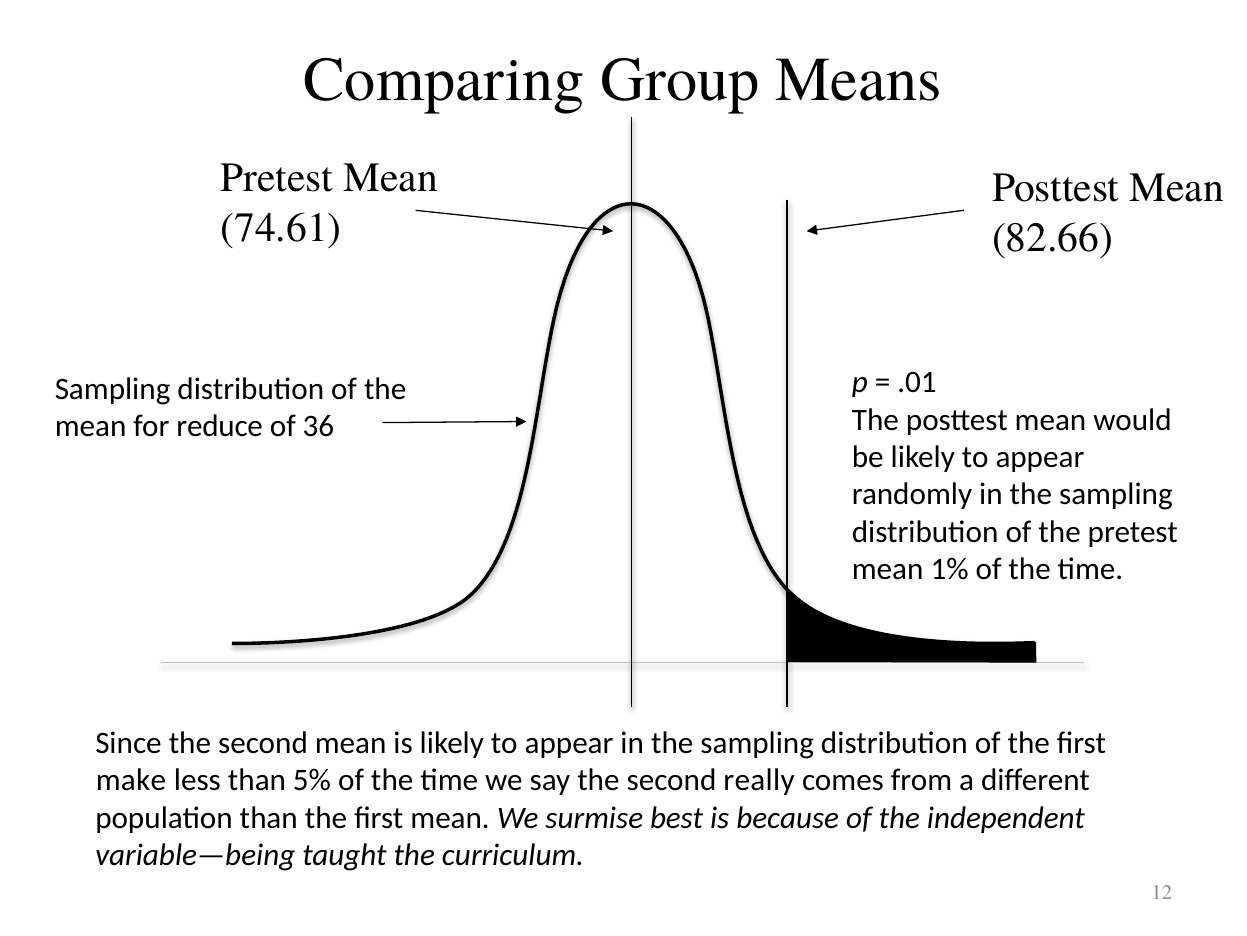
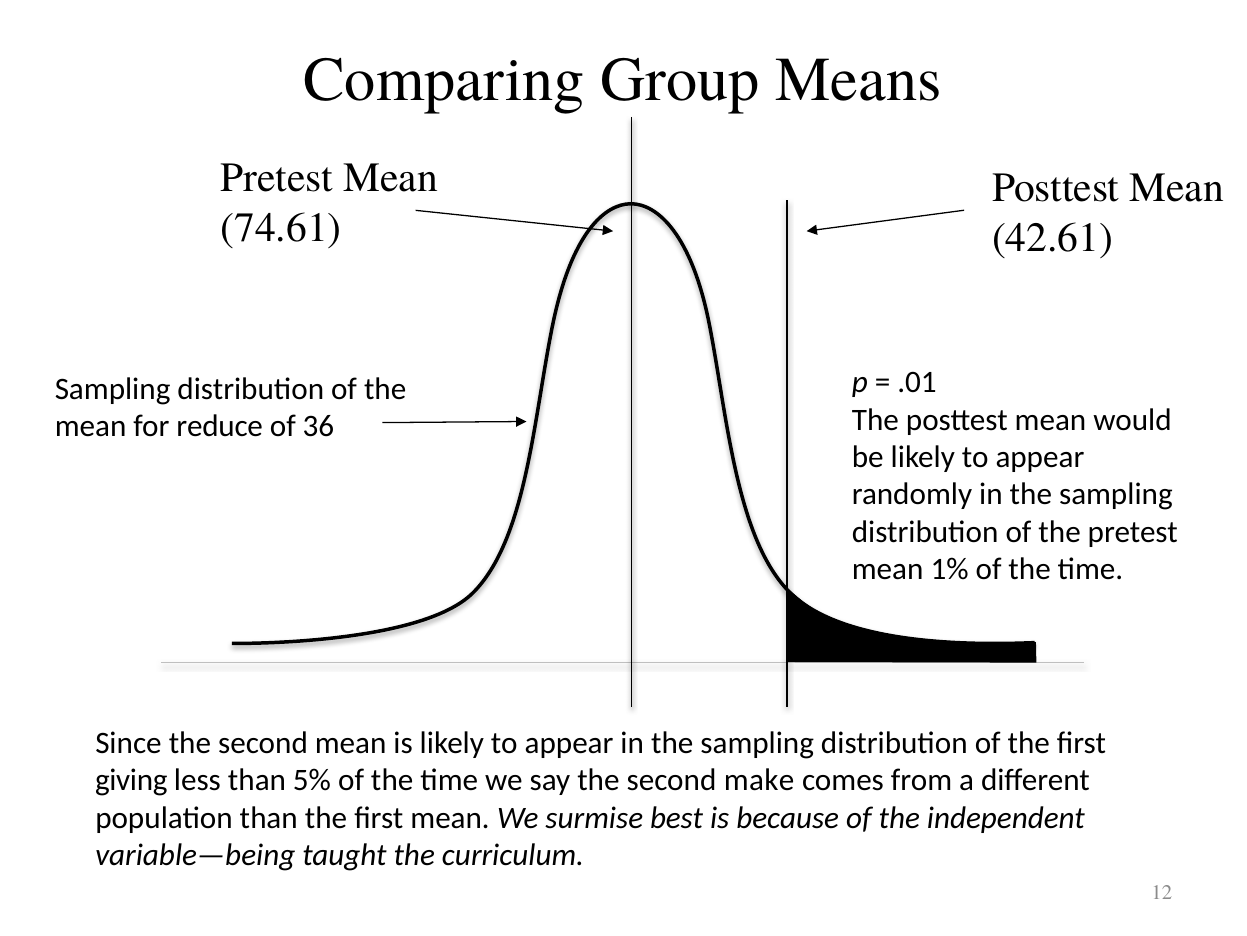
82.66: 82.66 -> 42.61
make: make -> giving
really: really -> make
